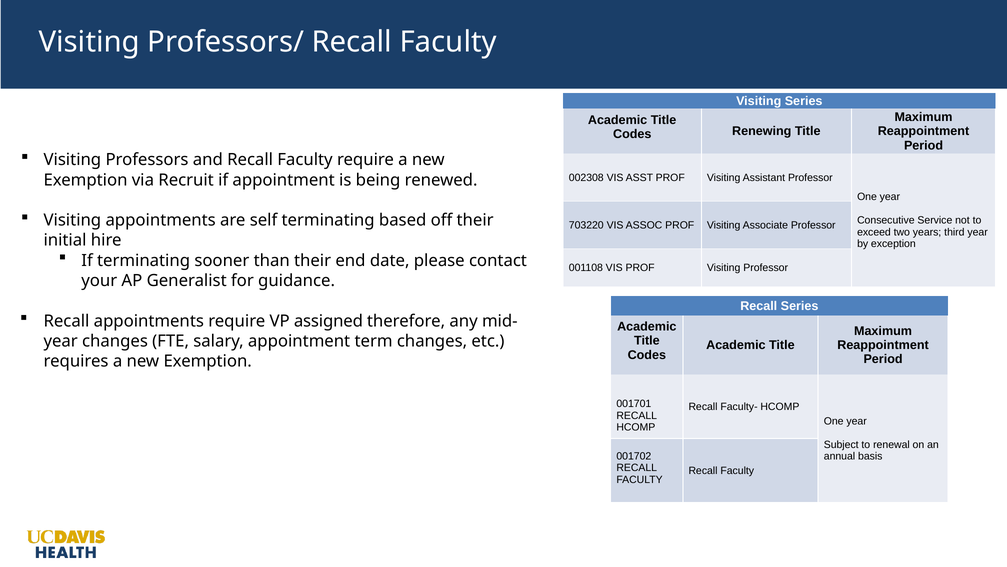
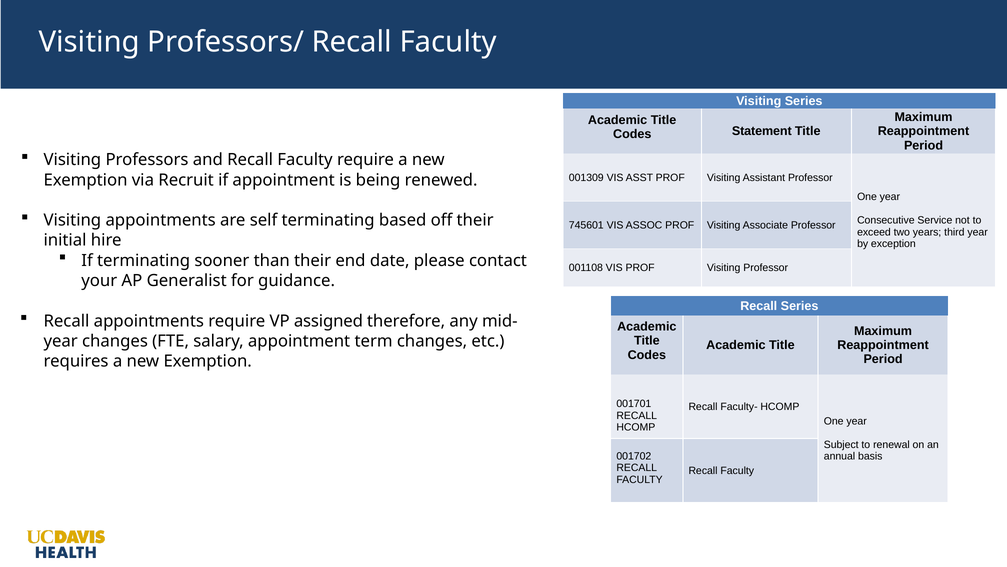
Renewing: Renewing -> Statement
002308: 002308 -> 001309
703220: 703220 -> 745601
